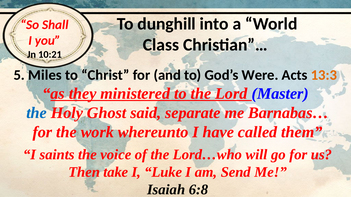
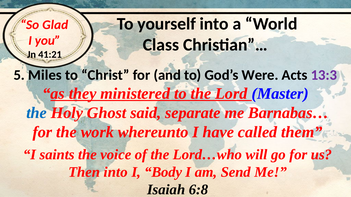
dunghill: dunghill -> yourself
Shall: Shall -> Glad
10:21: 10:21 -> 41:21
13:3 colour: orange -> purple
Then take: take -> into
Luke: Luke -> Body
